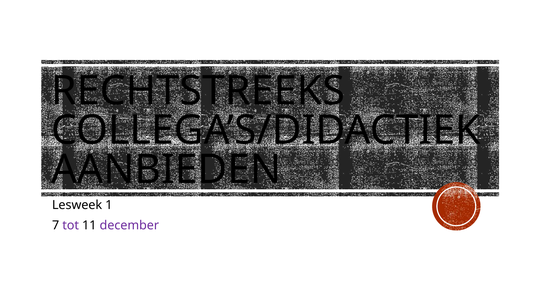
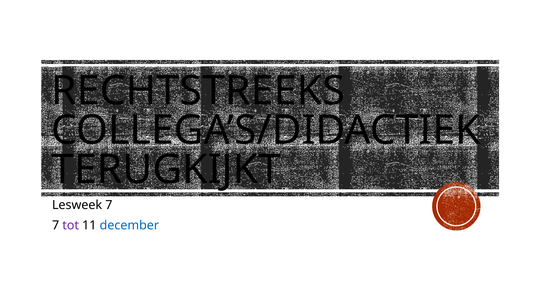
AANBIEDEN: AANBIEDEN -> TERUGKIJKT
Lesweek 1: 1 -> 7
december colour: purple -> blue
